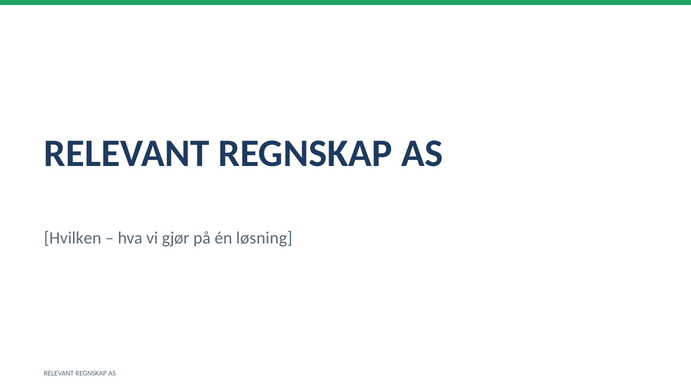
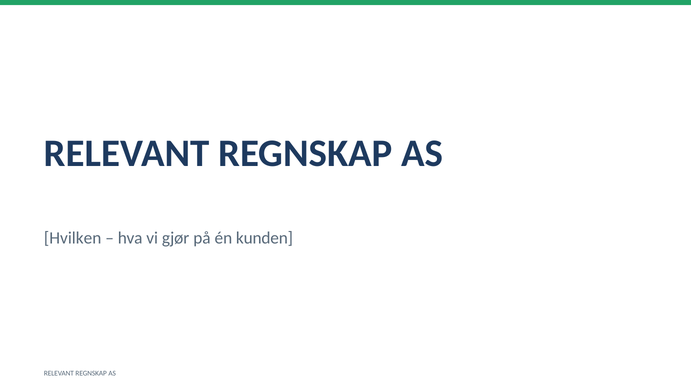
løsning: løsning -> kunden
